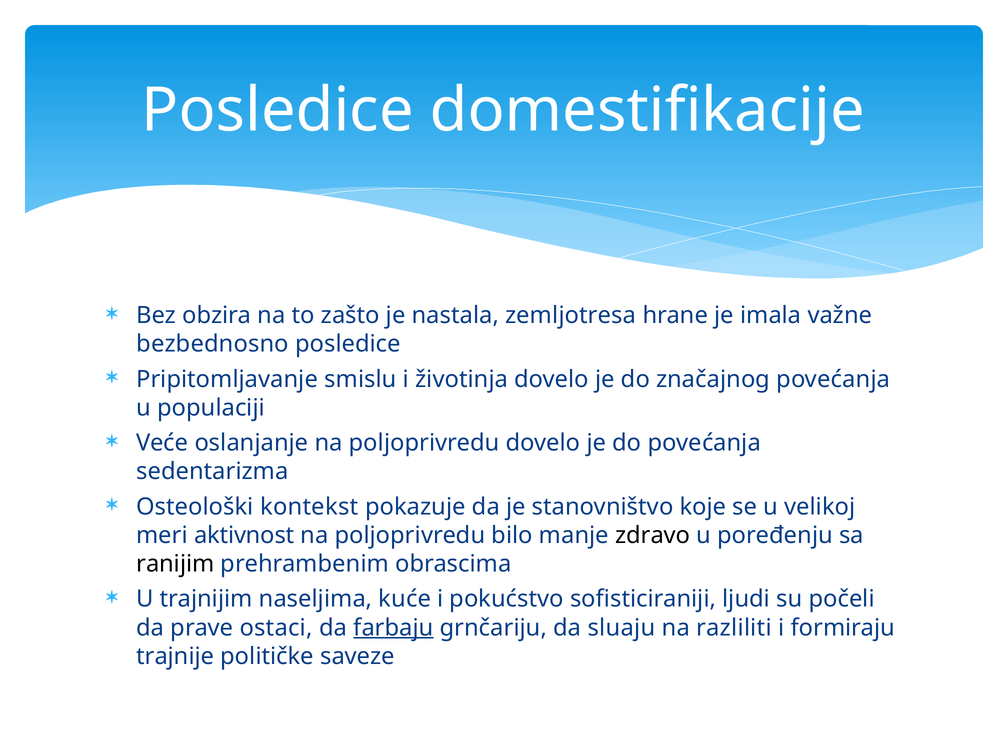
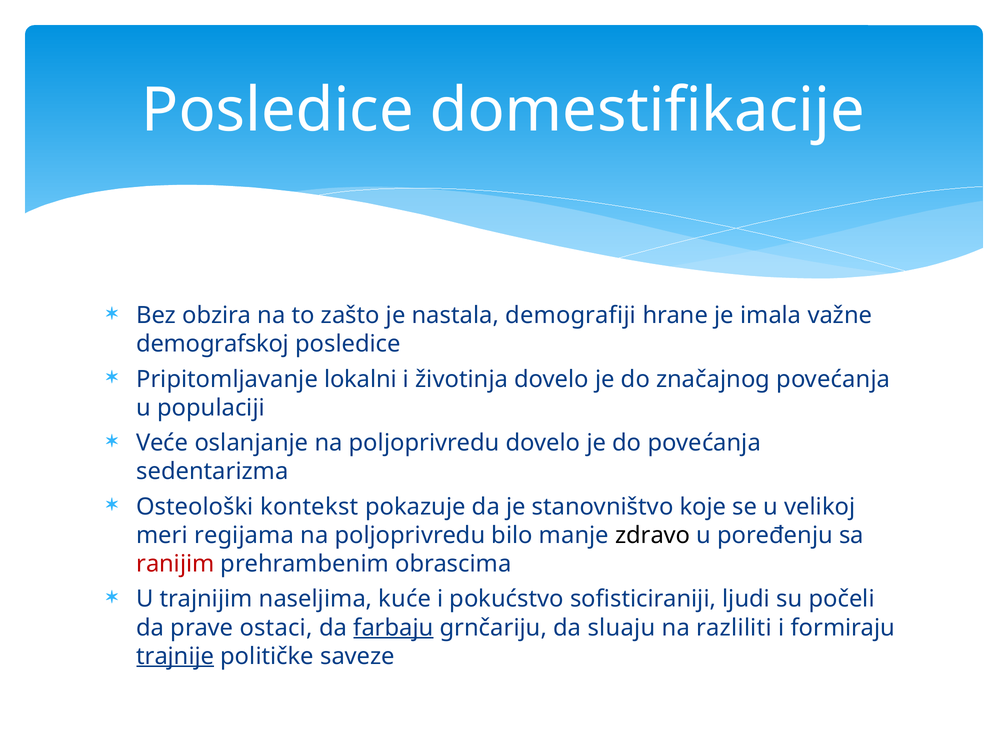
zemljotresa: zemljotresa -> demografiji
bezbednosno: bezbednosno -> demografskoj
smislu: smislu -> lokalni
aktivnost: aktivnost -> regijama
ranijim colour: black -> red
trajnije underline: none -> present
